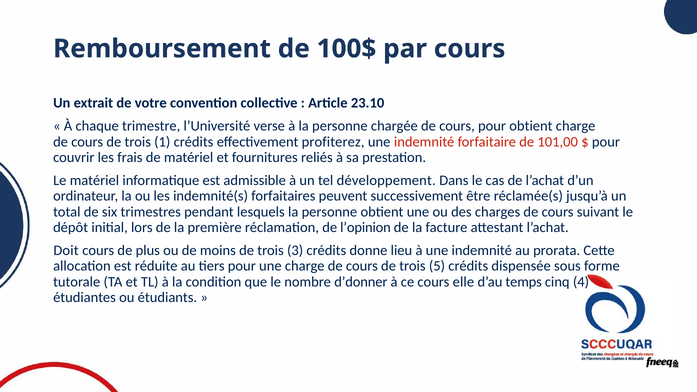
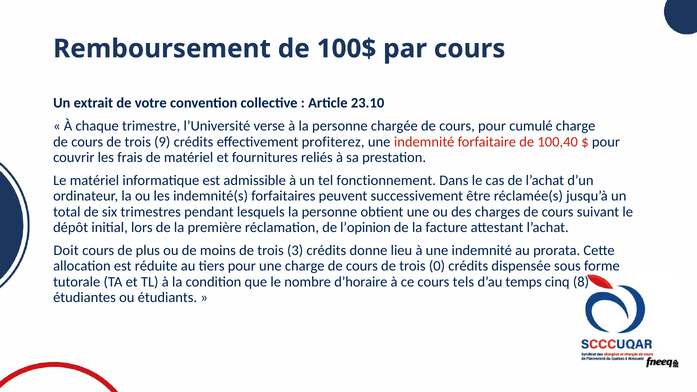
pour obtient: obtient -> cumulé
1: 1 -> 9
101,00: 101,00 -> 100,40
développement: développement -> fonctionnement
5: 5 -> 0
d’donner: d’donner -> d’horaire
elle: elle -> tels
4: 4 -> 8
